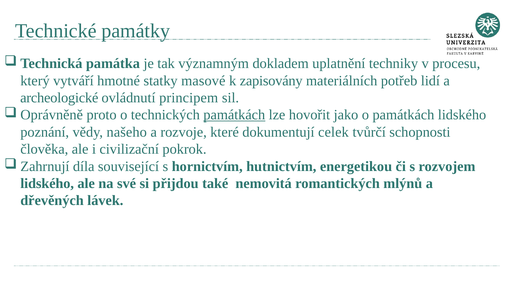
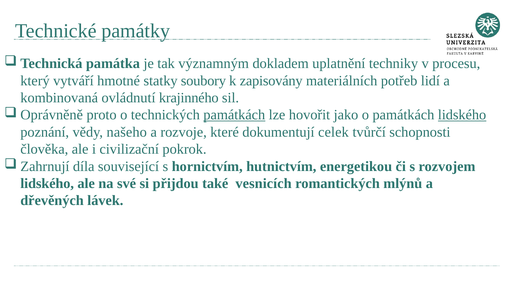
masové: masové -> soubory
archeologické: archeologické -> kombinovaná
principem: principem -> krajinného
lidského at (462, 115) underline: none -> present
nemovitá: nemovitá -> vesnicích
